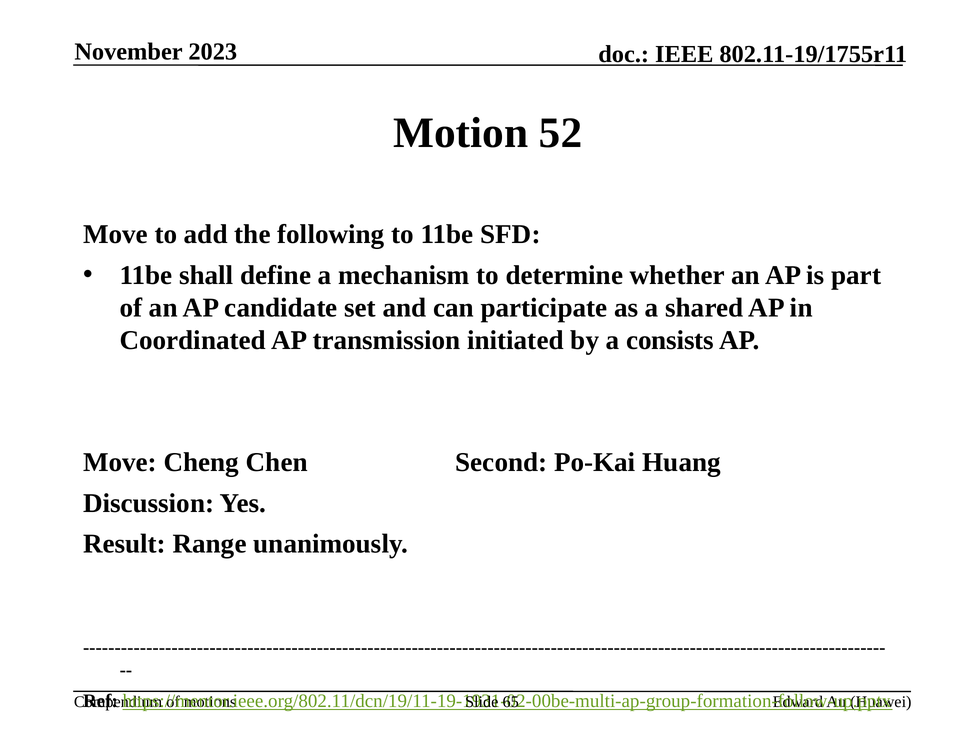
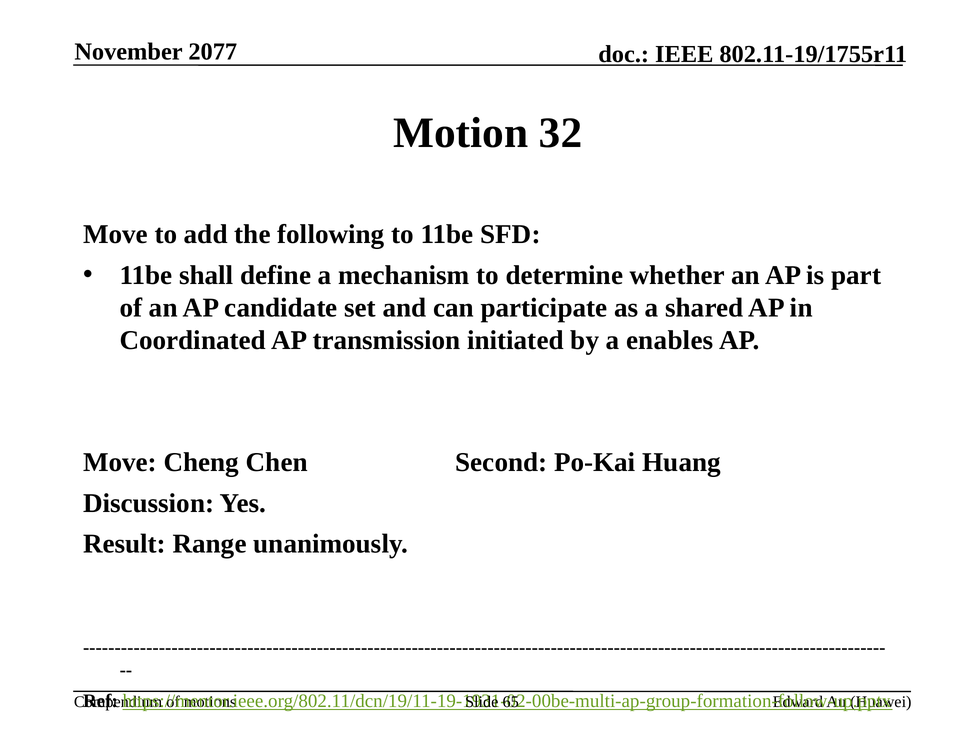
2023: 2023 -> 2077
52: 52 -> 32
consists: consists -> enables
